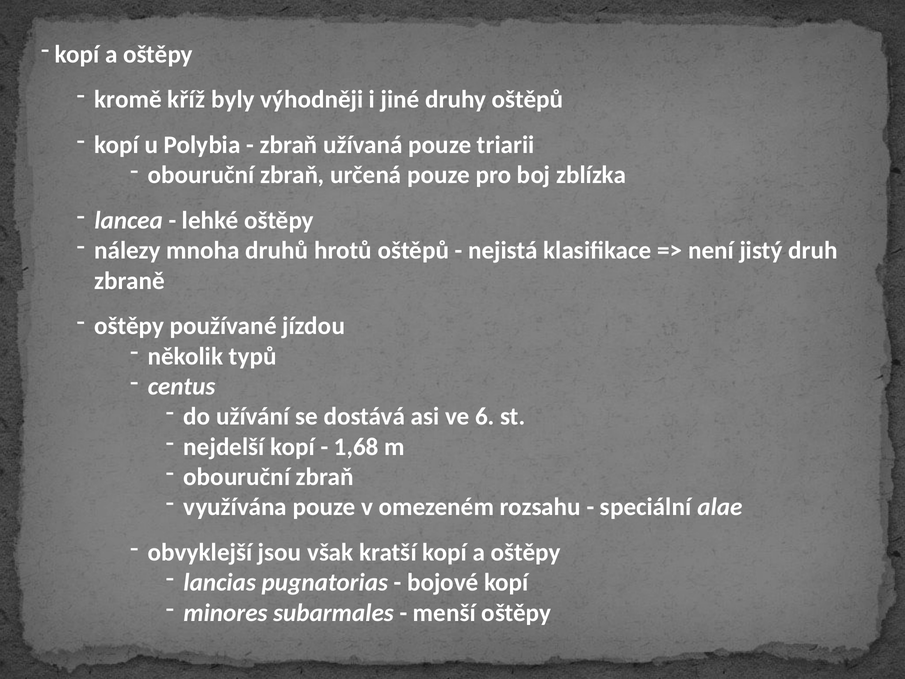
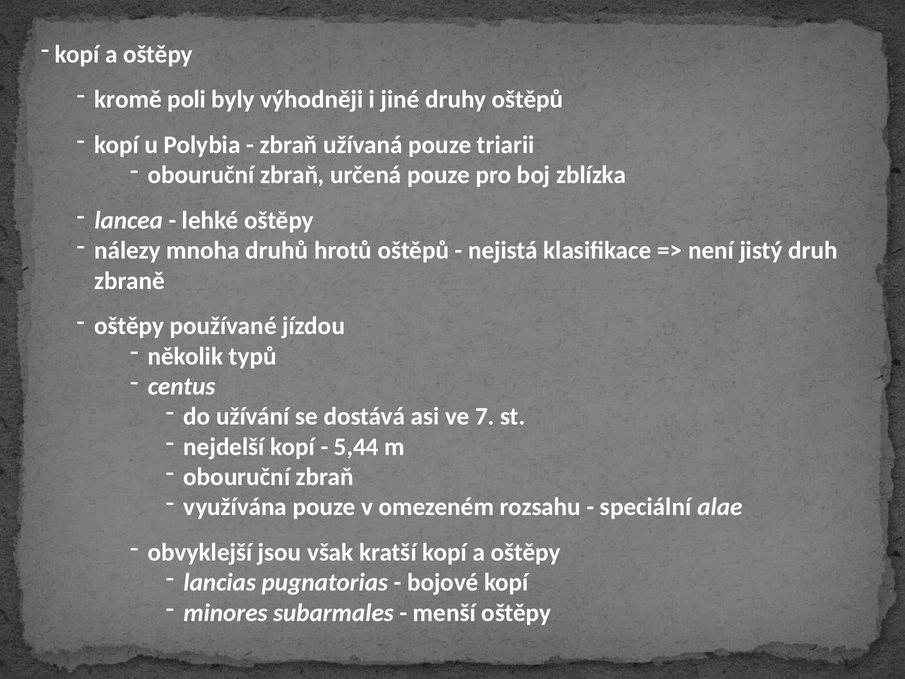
kříž: kříž -> poli
6: 6 -> 7
1,68: 1,68 -> 5,44
